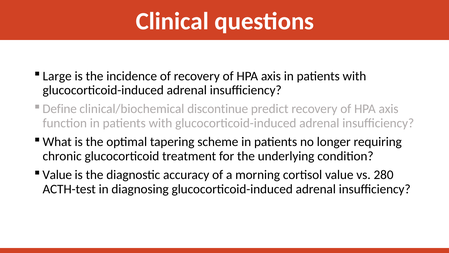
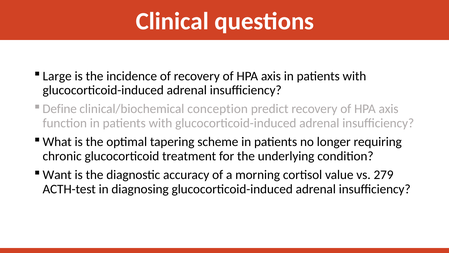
discontinue: discontinue -> conception
Value at (57, 175): Value -> Want
280: 280 -> 279
